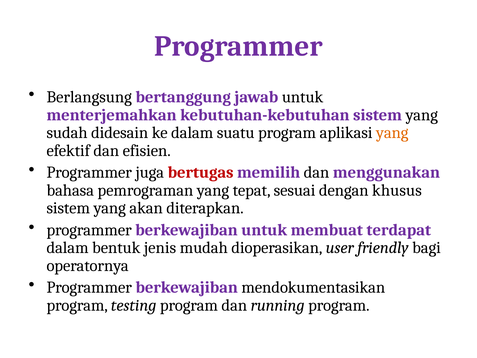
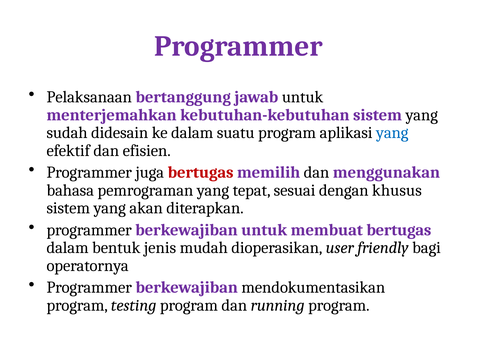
Berlangsung: Berlangsung -> Pelaksanaan
yang at (392, 133) colour: orange -> blue
membuat terdapat: terdapat -> bertugas
